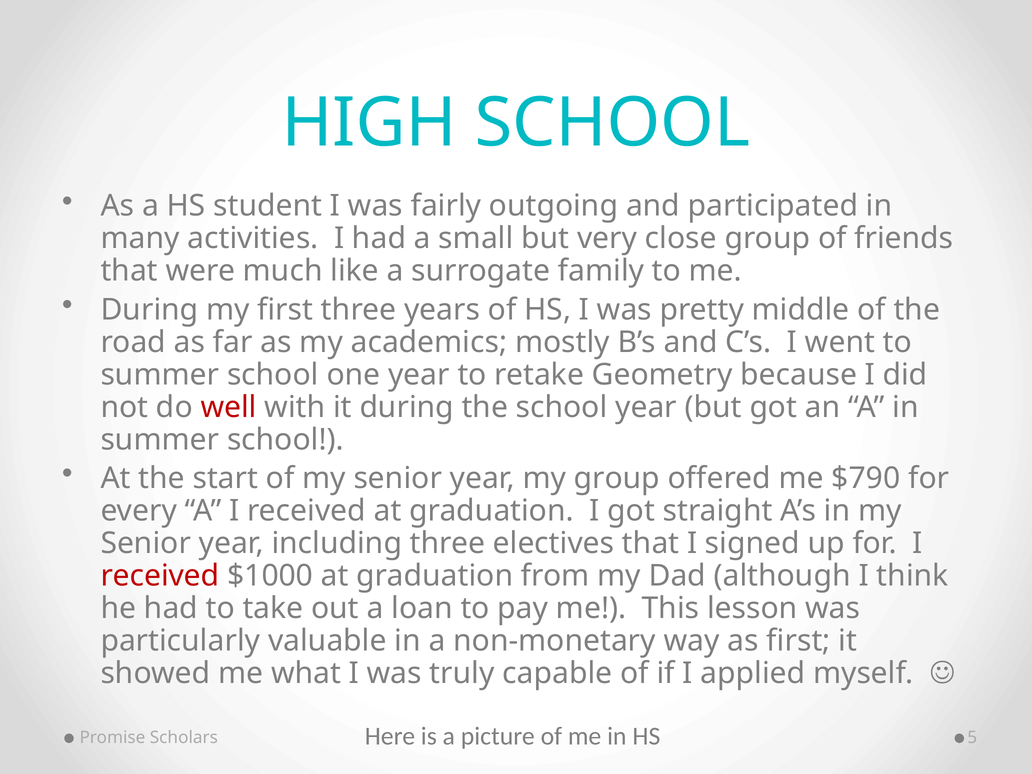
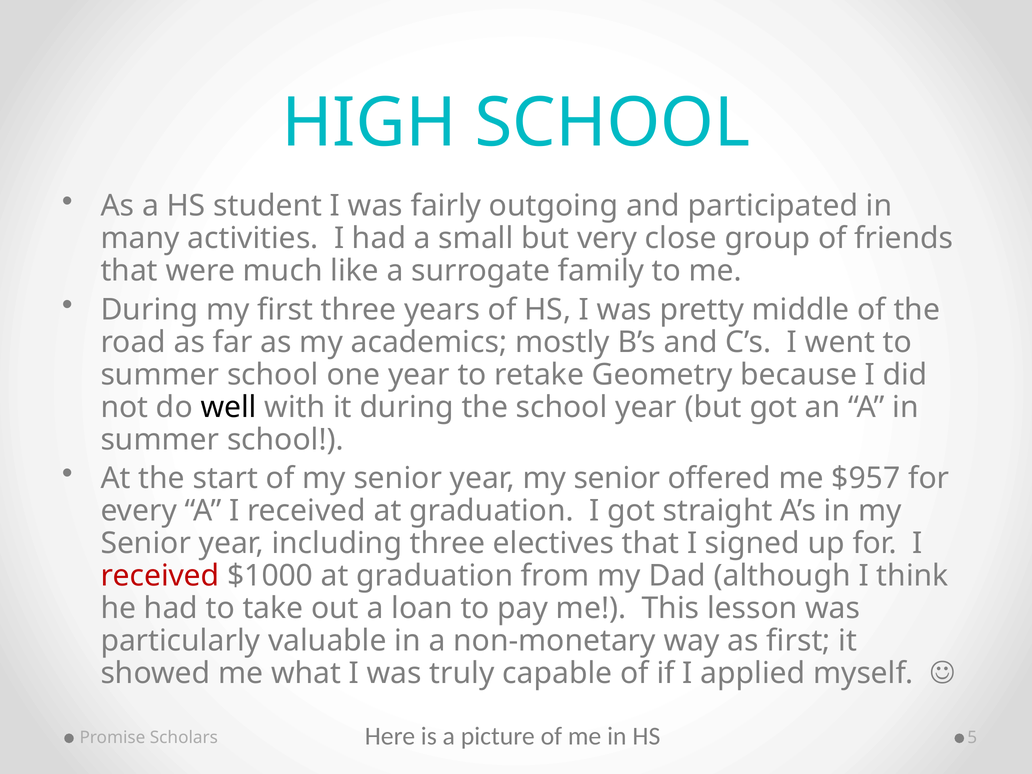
well colour: red -> black
year my group: group -> senior
$790: $790 -> $957
